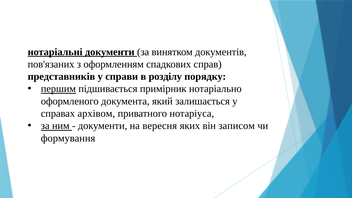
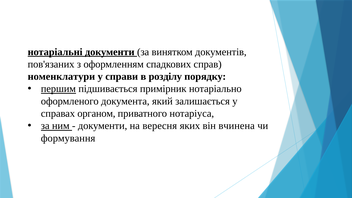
представників: представників -> номенклатури
архівом: архівом -> органом
записом: записом -> вчинена
